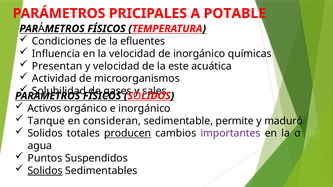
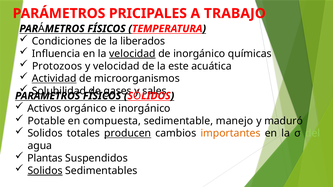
POTABLE: POTABLE -> TRABAJO
efluentes: efluentes -> liberados
velocidad at (132, 54) underline: none -> present
Presentan: Presentan -> Protozoos
Actividad underline: none -> present
Tanque: Tanque -> Potable
consideran: consideran -> compuesta
permite: permite -> manejo
importantes colour: purple -> orange
Puntos: Puntos -> Plantas
